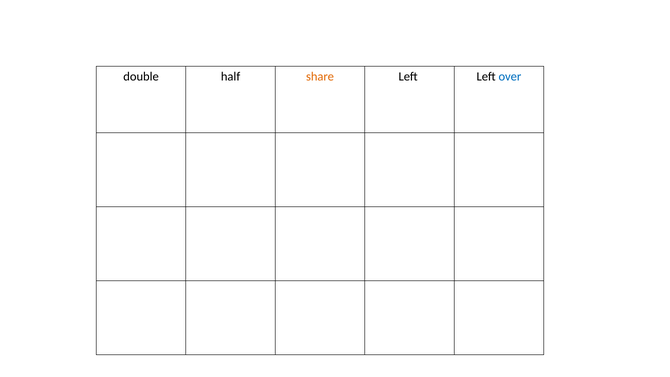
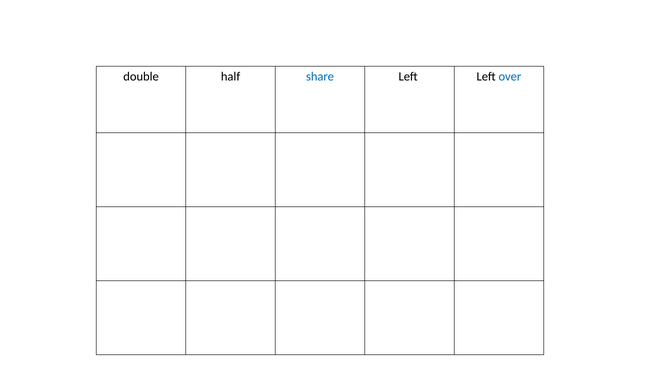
share colour: orange -> blue
